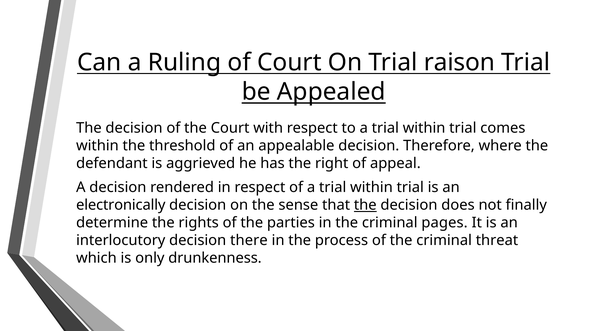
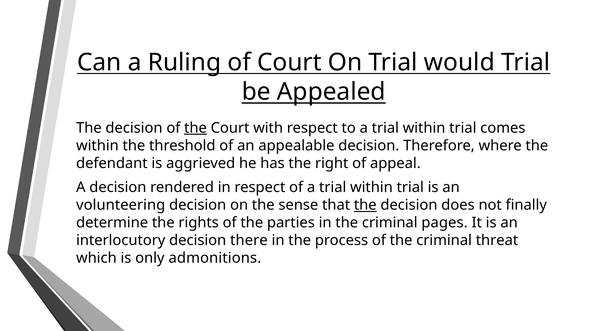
raison: raison -> would
the at (196, 128) underline: none -> present
electronically: electronically -> volunteering
drunkenness: drunkenness -> admonitions
